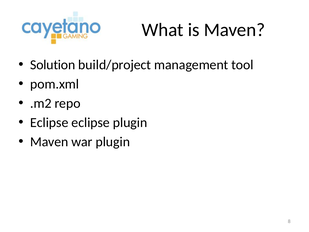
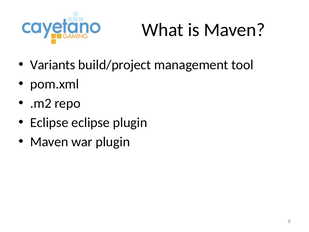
Solution: Solution -> Variants
